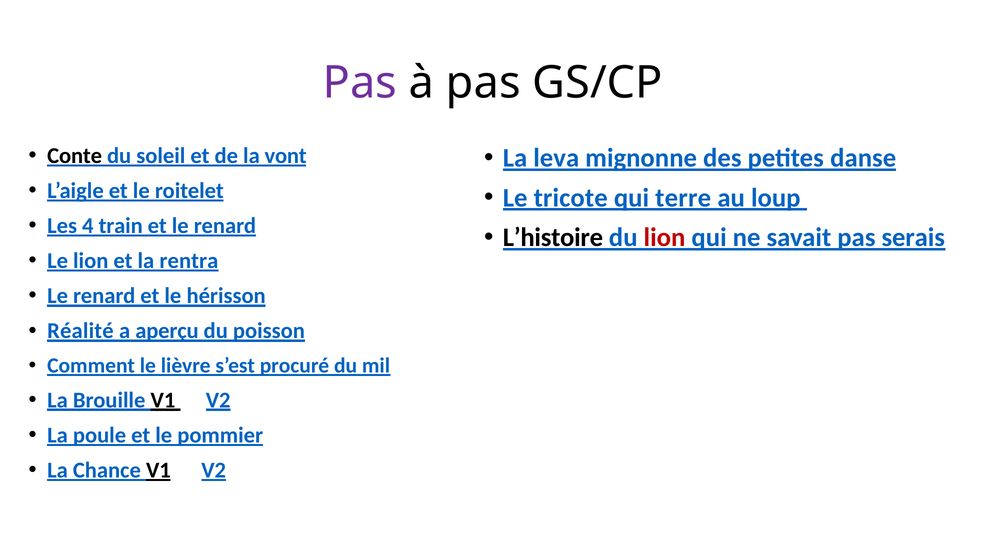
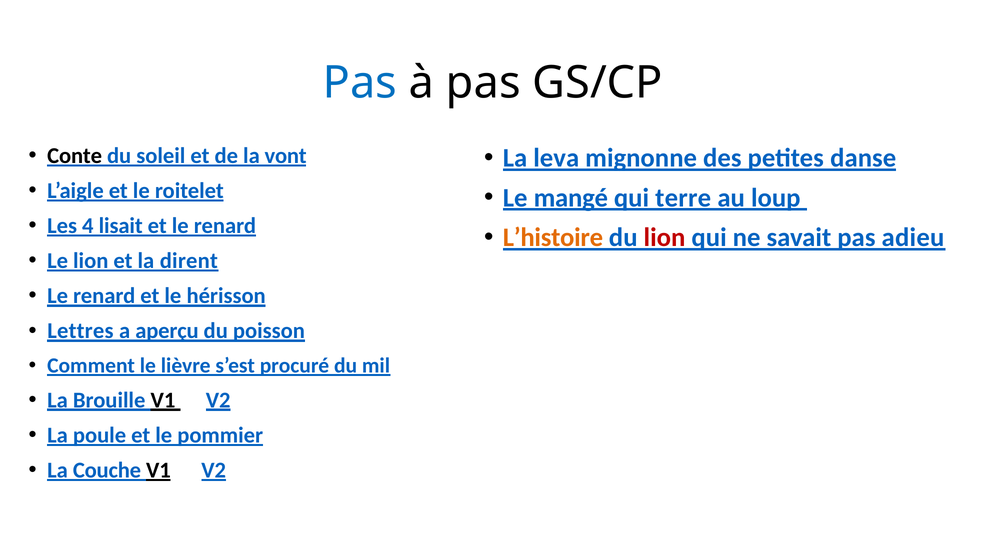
Pas at (360, 83) colour: purple -> blue
tricote: tricote -> mangé
train: train -> lisait
L’histoire colour: black -> orange
serais: serais -> adieu
rentra: rentra -> dirent
Réalité: Réalité -> Lettres
Chance: Chance -> Couche
